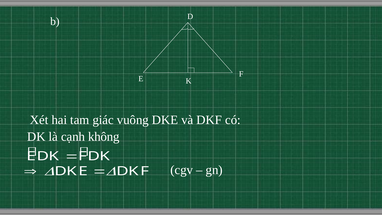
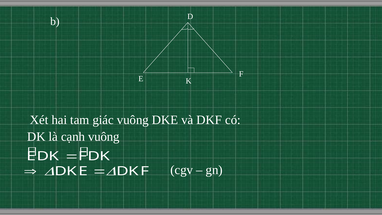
cạnh không: không -> vuông
